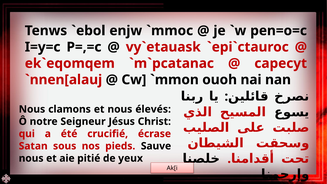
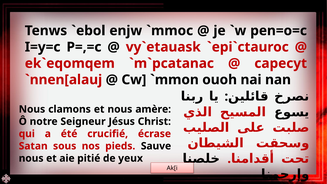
élevés: élevés -> amère
